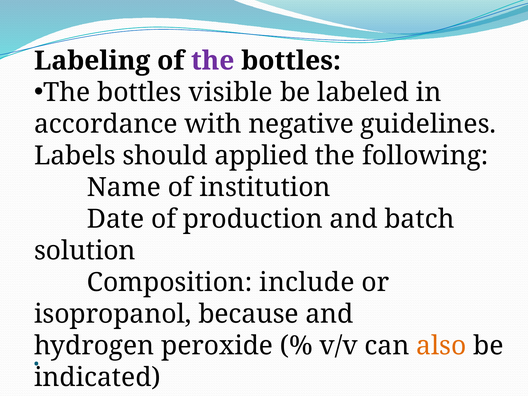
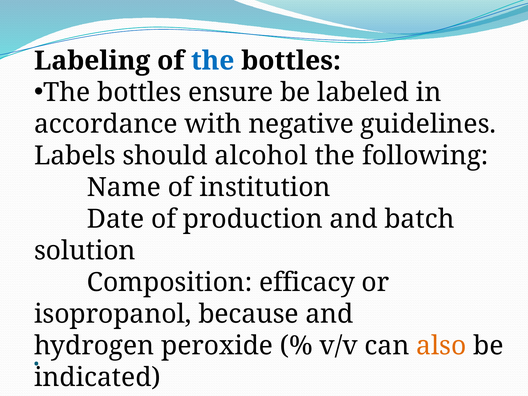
the at (213, 61) colour: purple -> blue
visible: visible -> ensure
applied: applied -> alcohol
include: include -> efficacy
